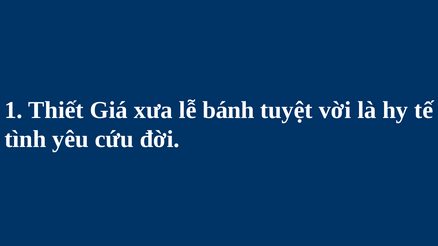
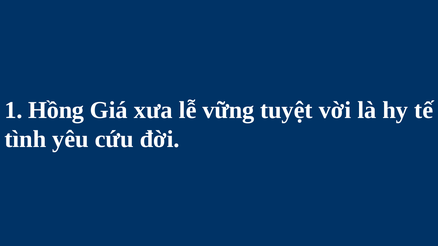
Thiết: Thiết -> Hồng
bánh: bánh -> vững
